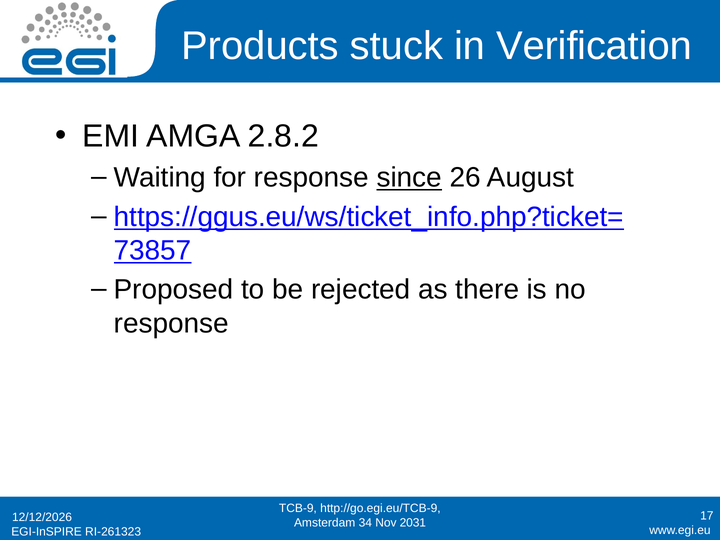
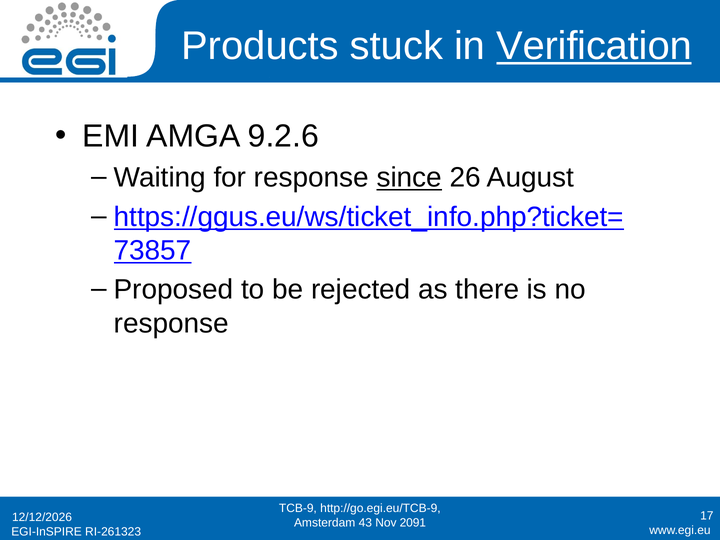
Verification underline: none -> present
2.8.2: 2.8.2 -> 9.2.6
34: 34 -> 43
2031: 2031 -> 2091
